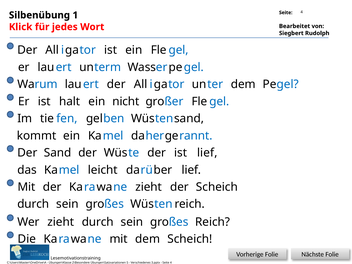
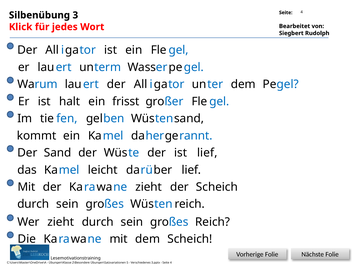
1: 1 -> 3
nicht: nicht -> frisst
